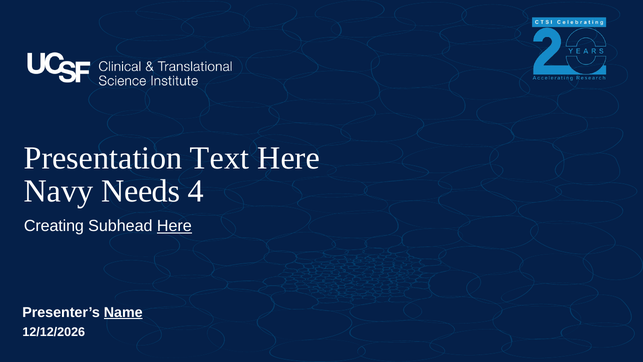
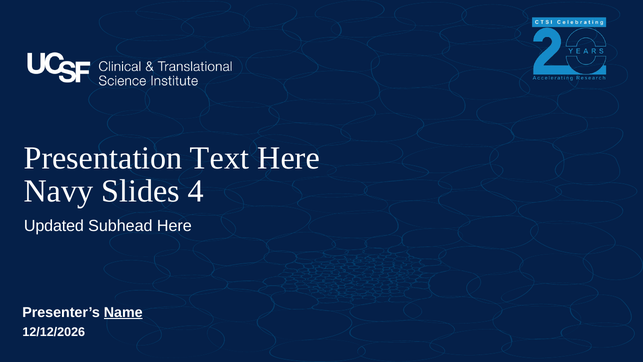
Needs: Needs -> Slides
Creating: Creating -> Updated
Here at (174, 226) underline: present -> none
